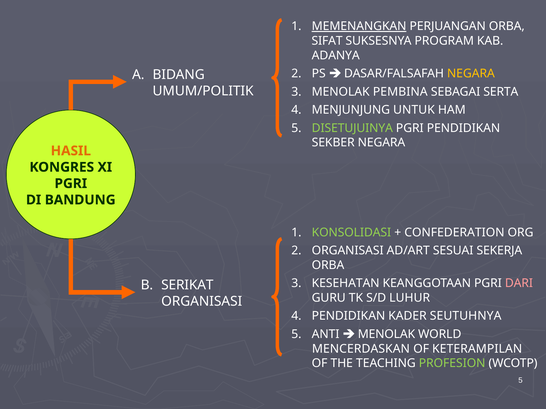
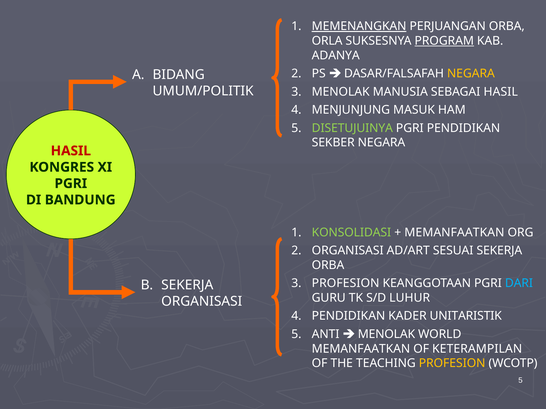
SIFAT: SIFAT -> ORLA
PROGRAM underline: none -> present
PEMBINA: PEMBINA -> MANUSIA
SEBAGAI SERTA: SERTA -> HASIL
UNTUK: UNTUK -> MASUK
HASIL at (71, 151) colour: orange -> red
CONFEDERATION at (454, 233): CONFEDERATION -> MEMANFAATKAN
KESEHATAN at (346, 284): KESEHATAN -> PROFESION
DARI colour: pink -> light blue
SERIKAT at (187, 285): SERIKAT -> SEKERJA
SEUTUHNYA: SEUTUHNYA -> UNITARISTIK
MENCERDASKAN at (361, 349): MENCERDASKAN -> MEMANFAATKAN
PROFESION at (452, 364) colour: light green -> yellow
